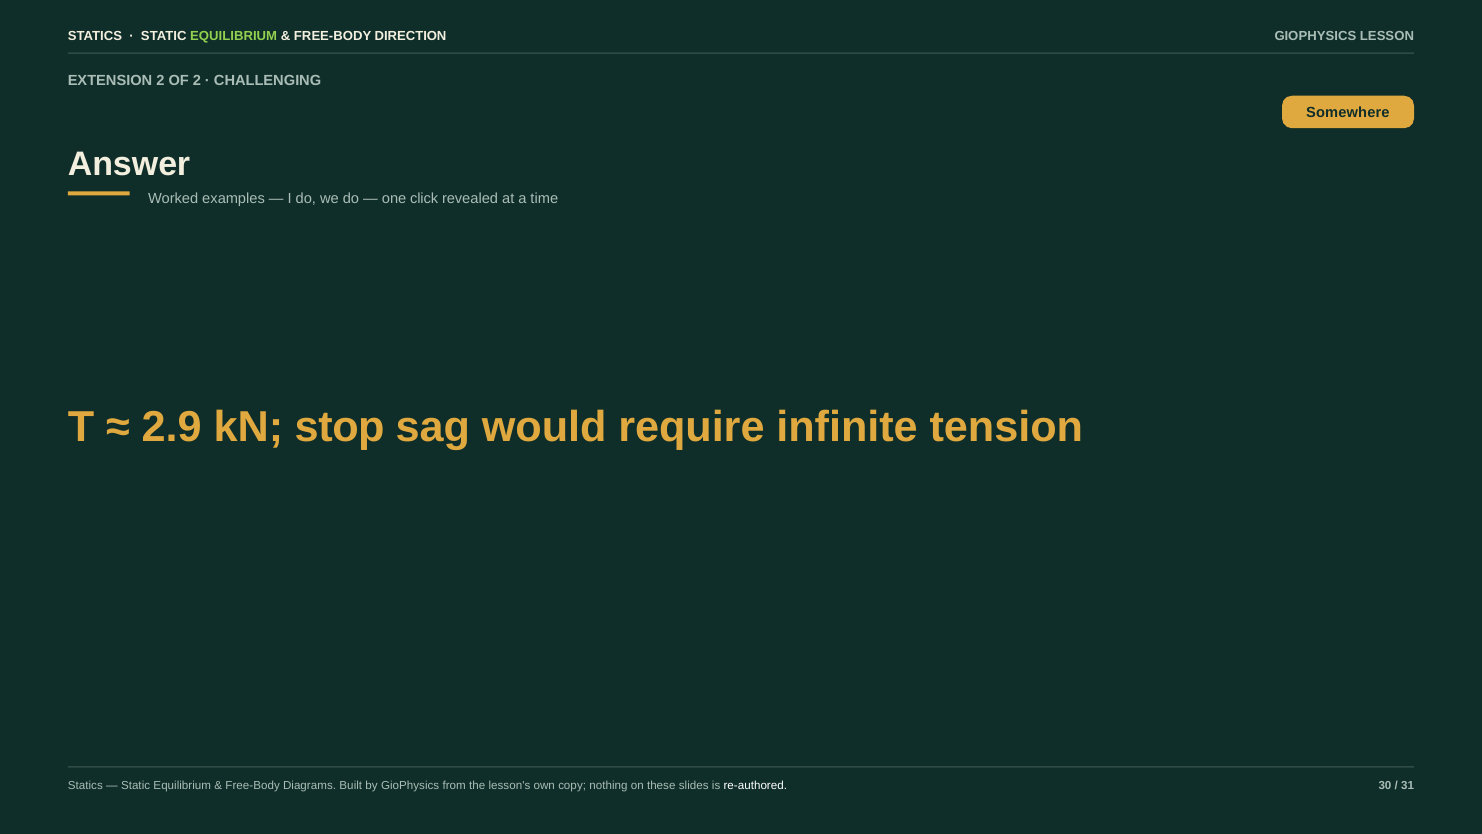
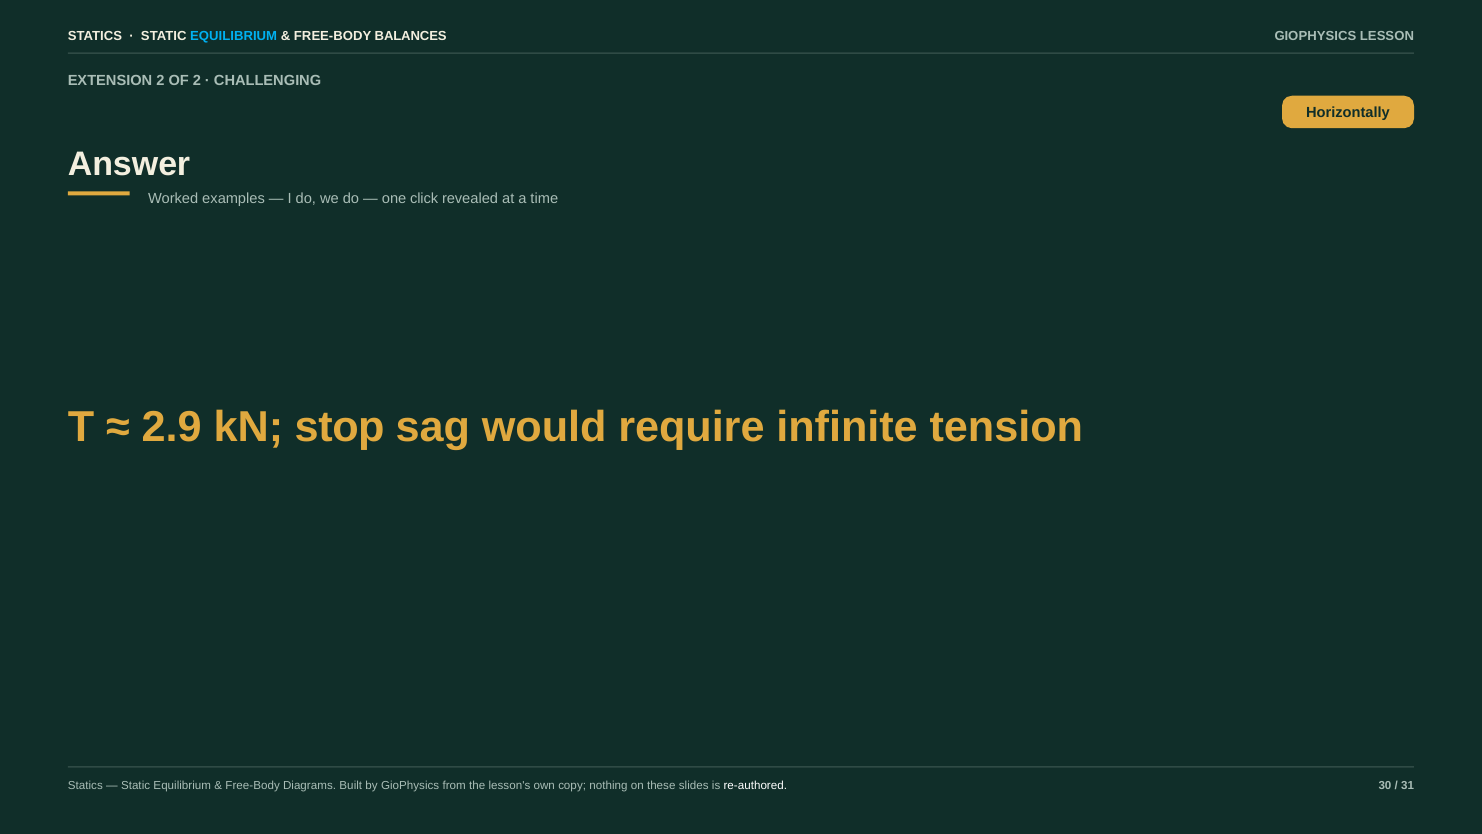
EQUILIBRIUM at (234, 37) colour: light green -> light blue
DIRECTION: DIRECTION -> BALANCES
Somewhere: Somewhere -> Horizontally
